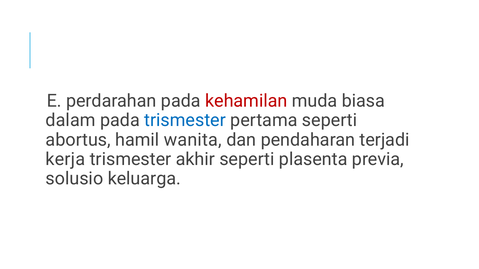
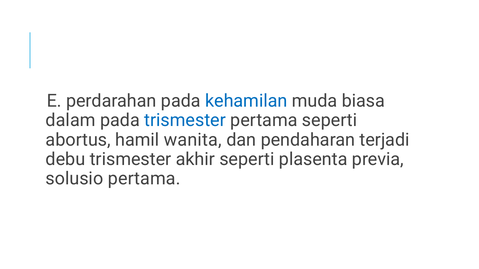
kehamilan colour: red -> blue
kerja: kerja -> debu
solusio keluarga: keluarga -> pertama
